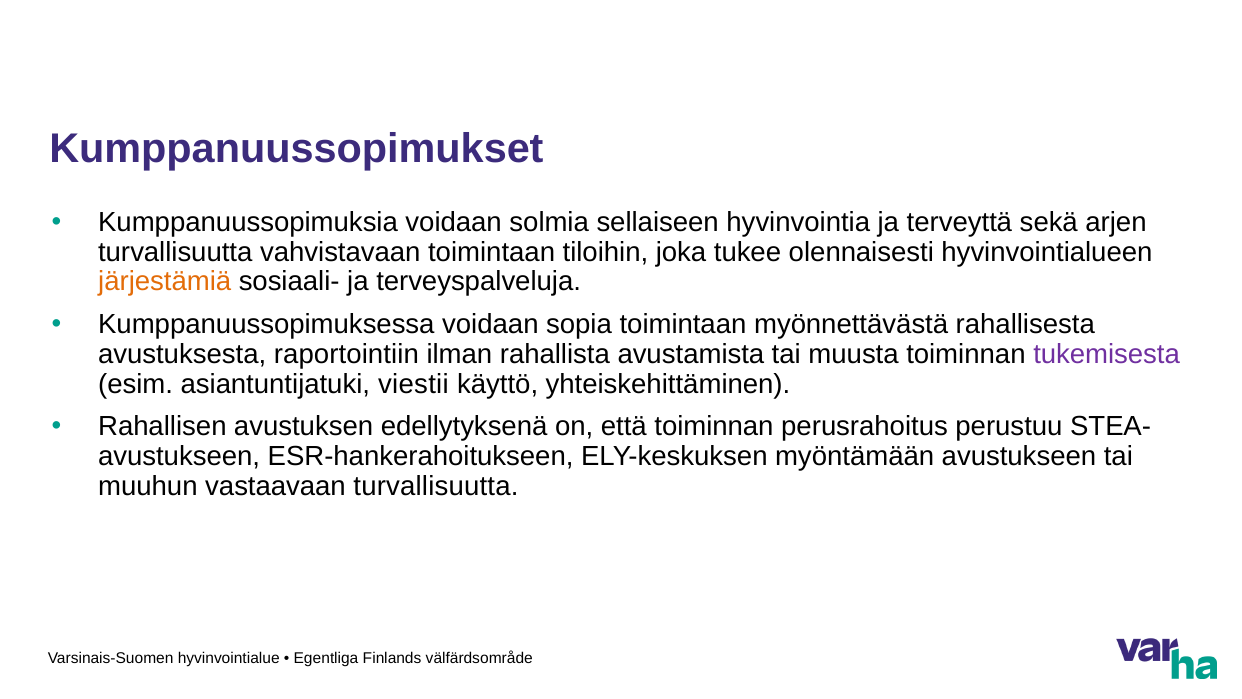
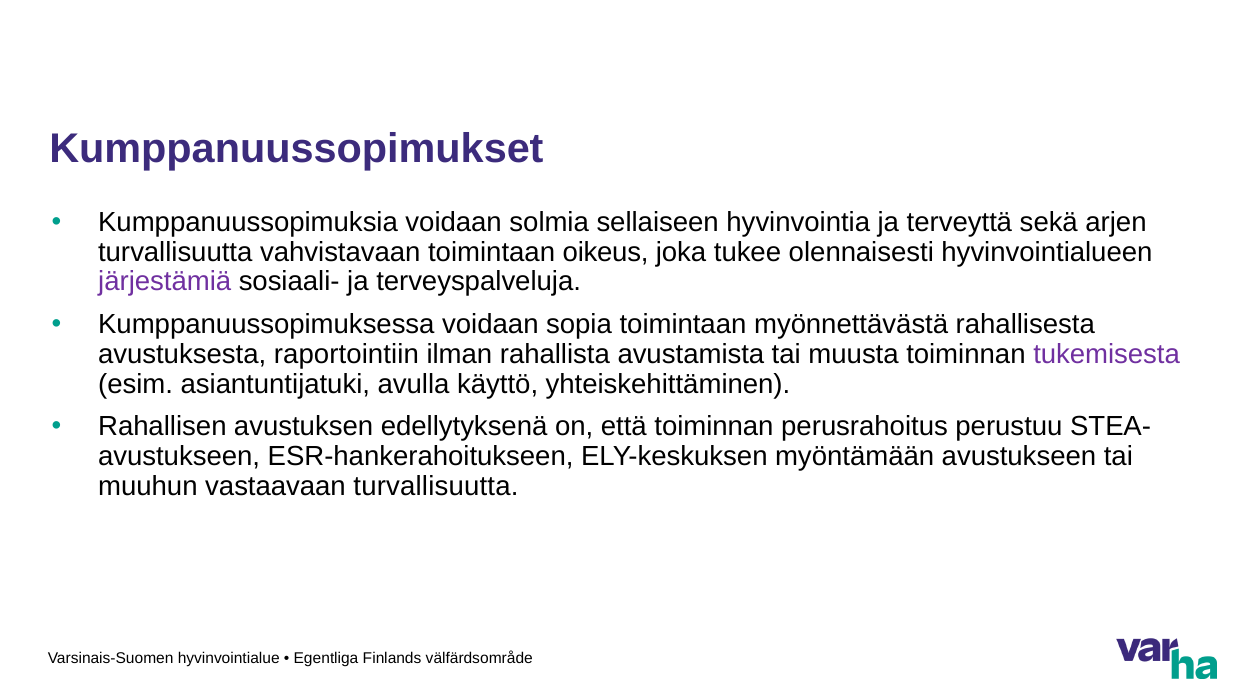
tiloihin: tiloihin -> oikeus
järjestämiä colour: orange -> purple
viestii: viestii -> avulla
